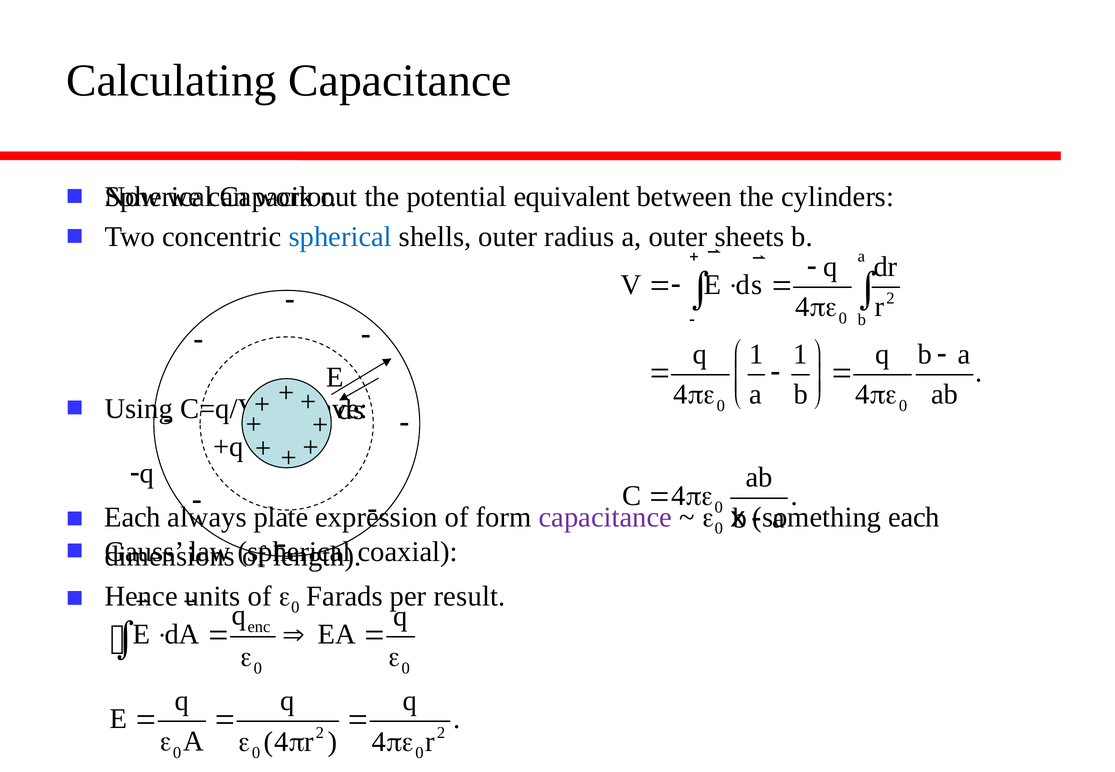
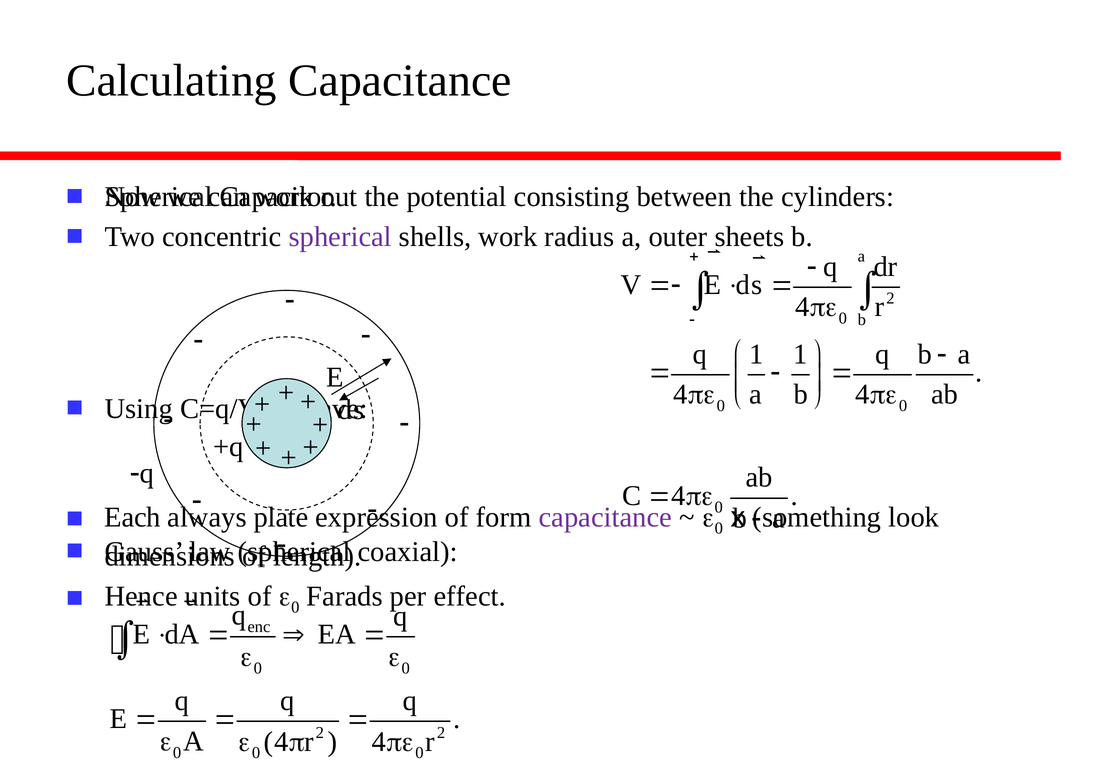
equivalent: equivalent -> consisting
spherical at (340, 237) colour: blue -> purple
shells outer: outer -> work
each at (914, 517): each -> look
result: result -> effect
